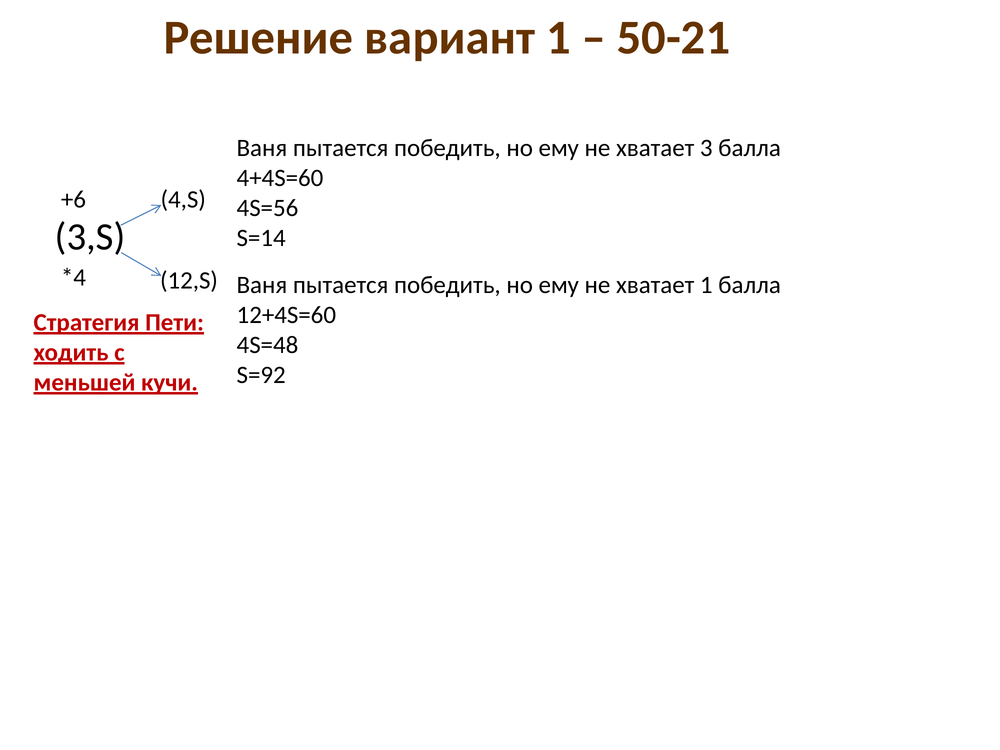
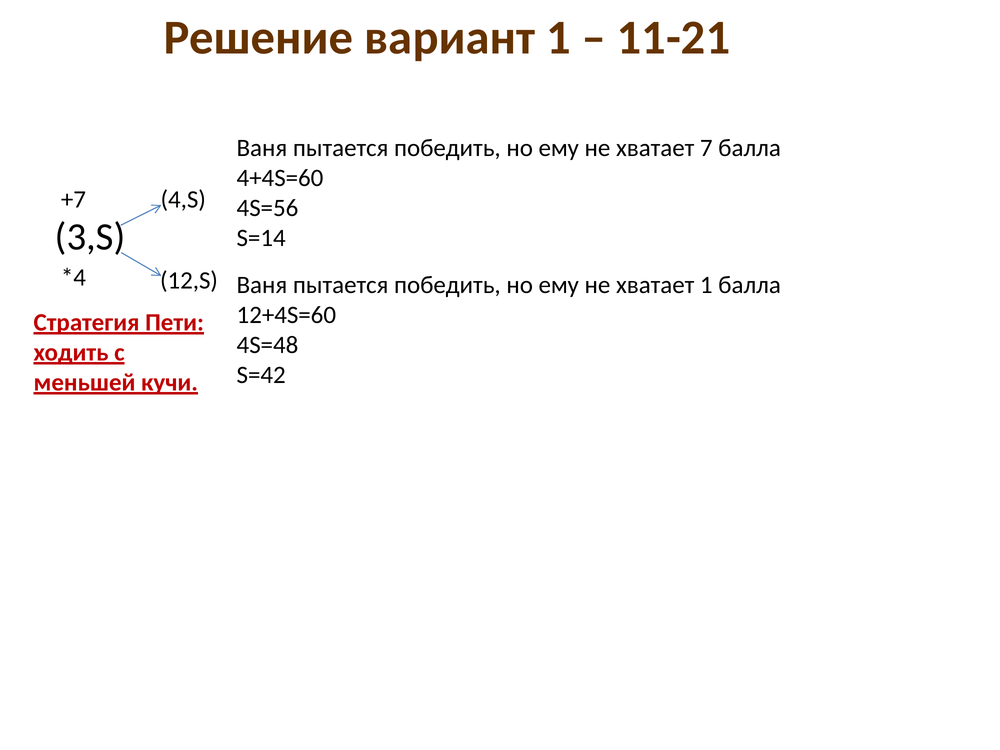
50-21: 50-21 -> 11-21
3: 3 -> 7
+6: +6 -> +7
S=92: S=92 -> S=42
